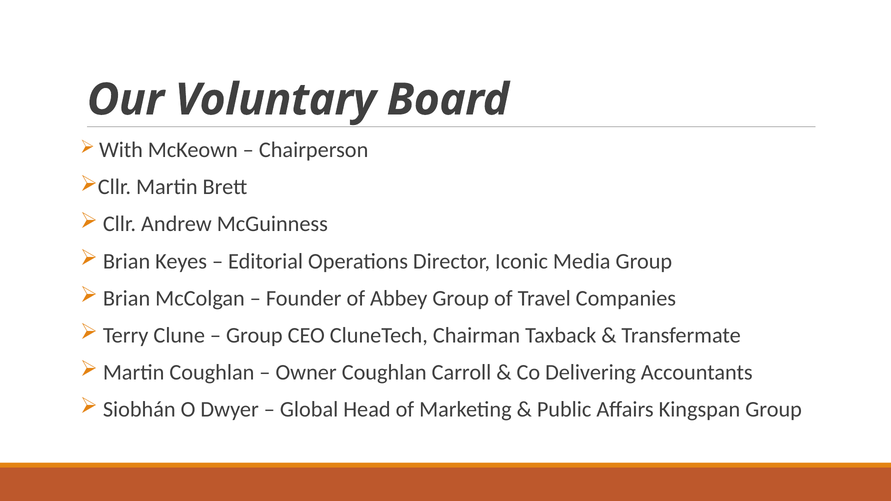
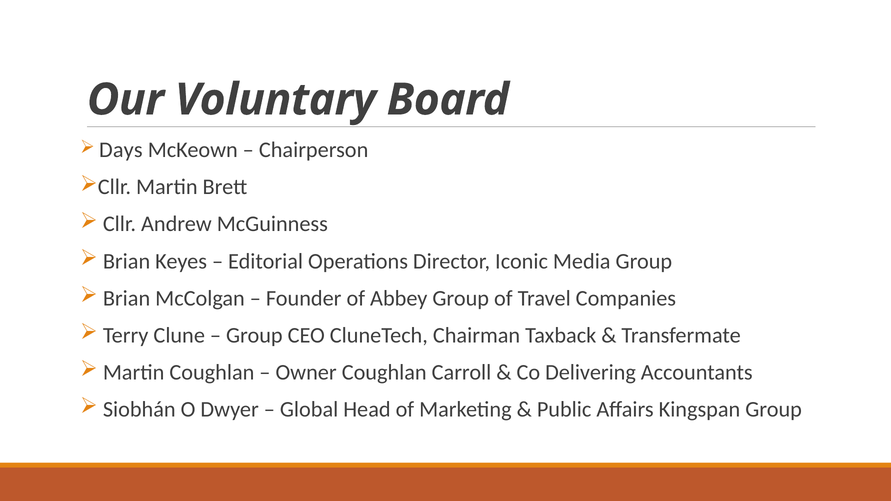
With: With -> Days
